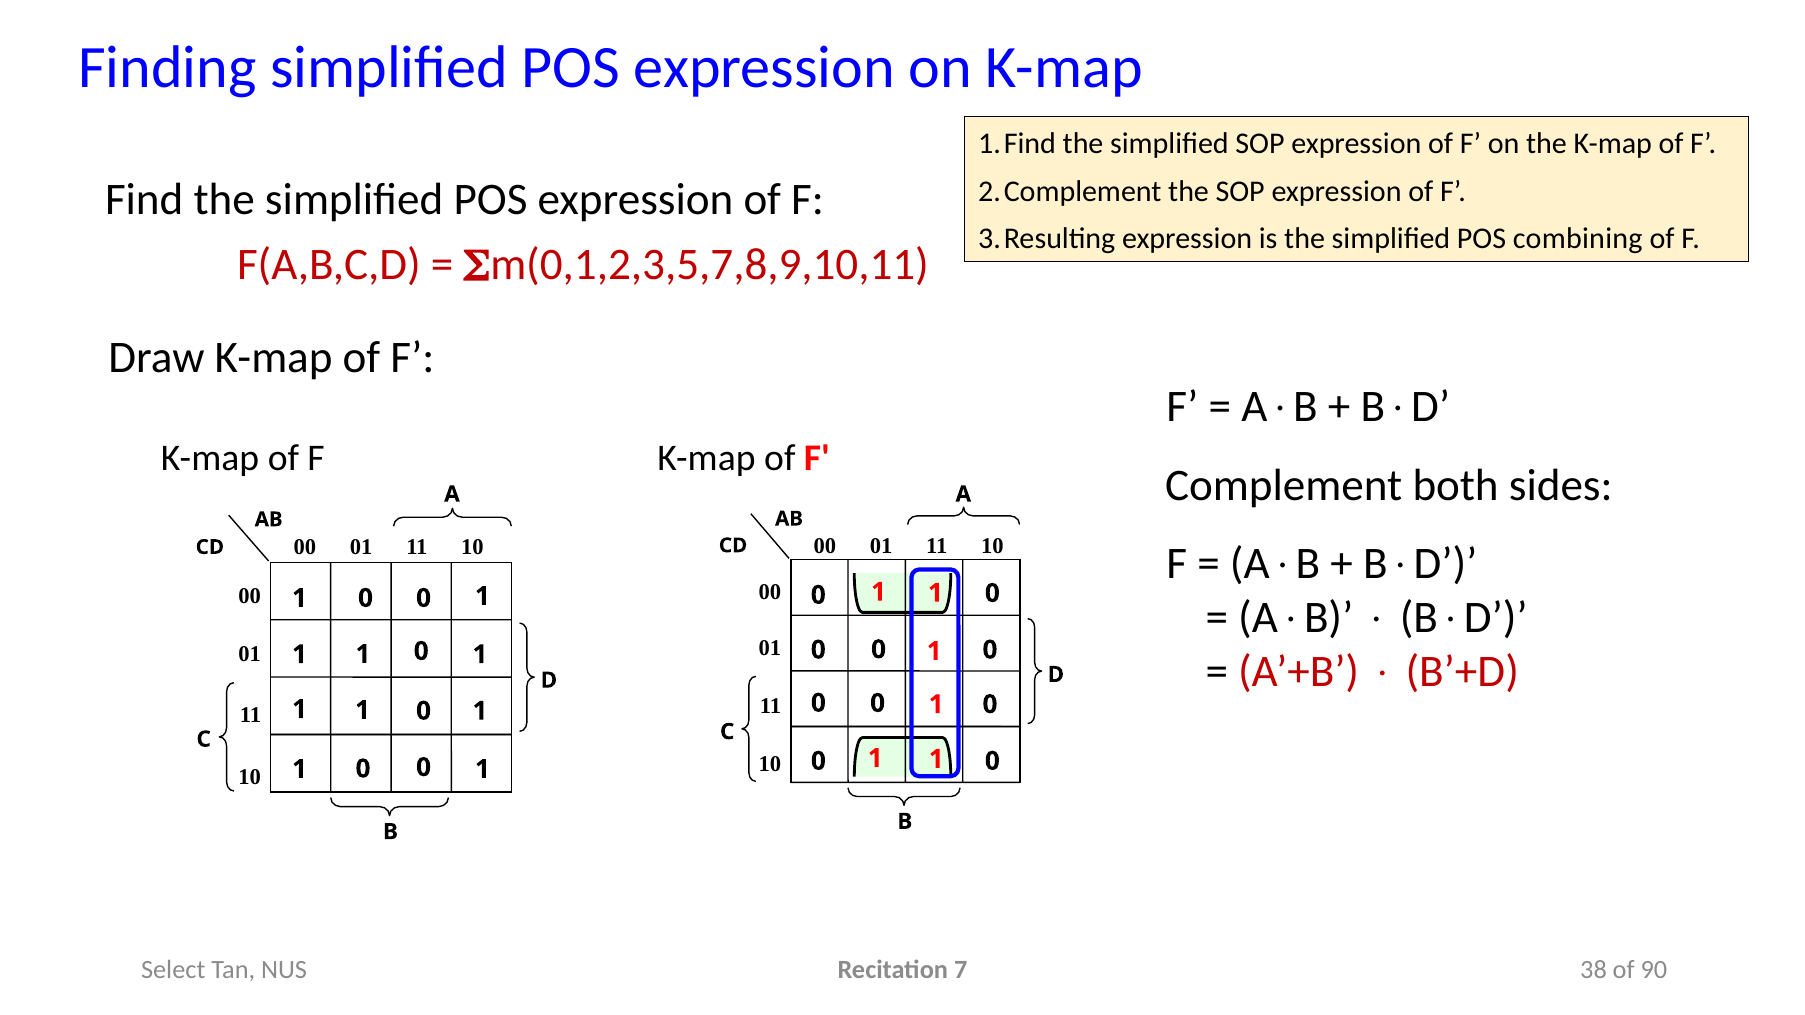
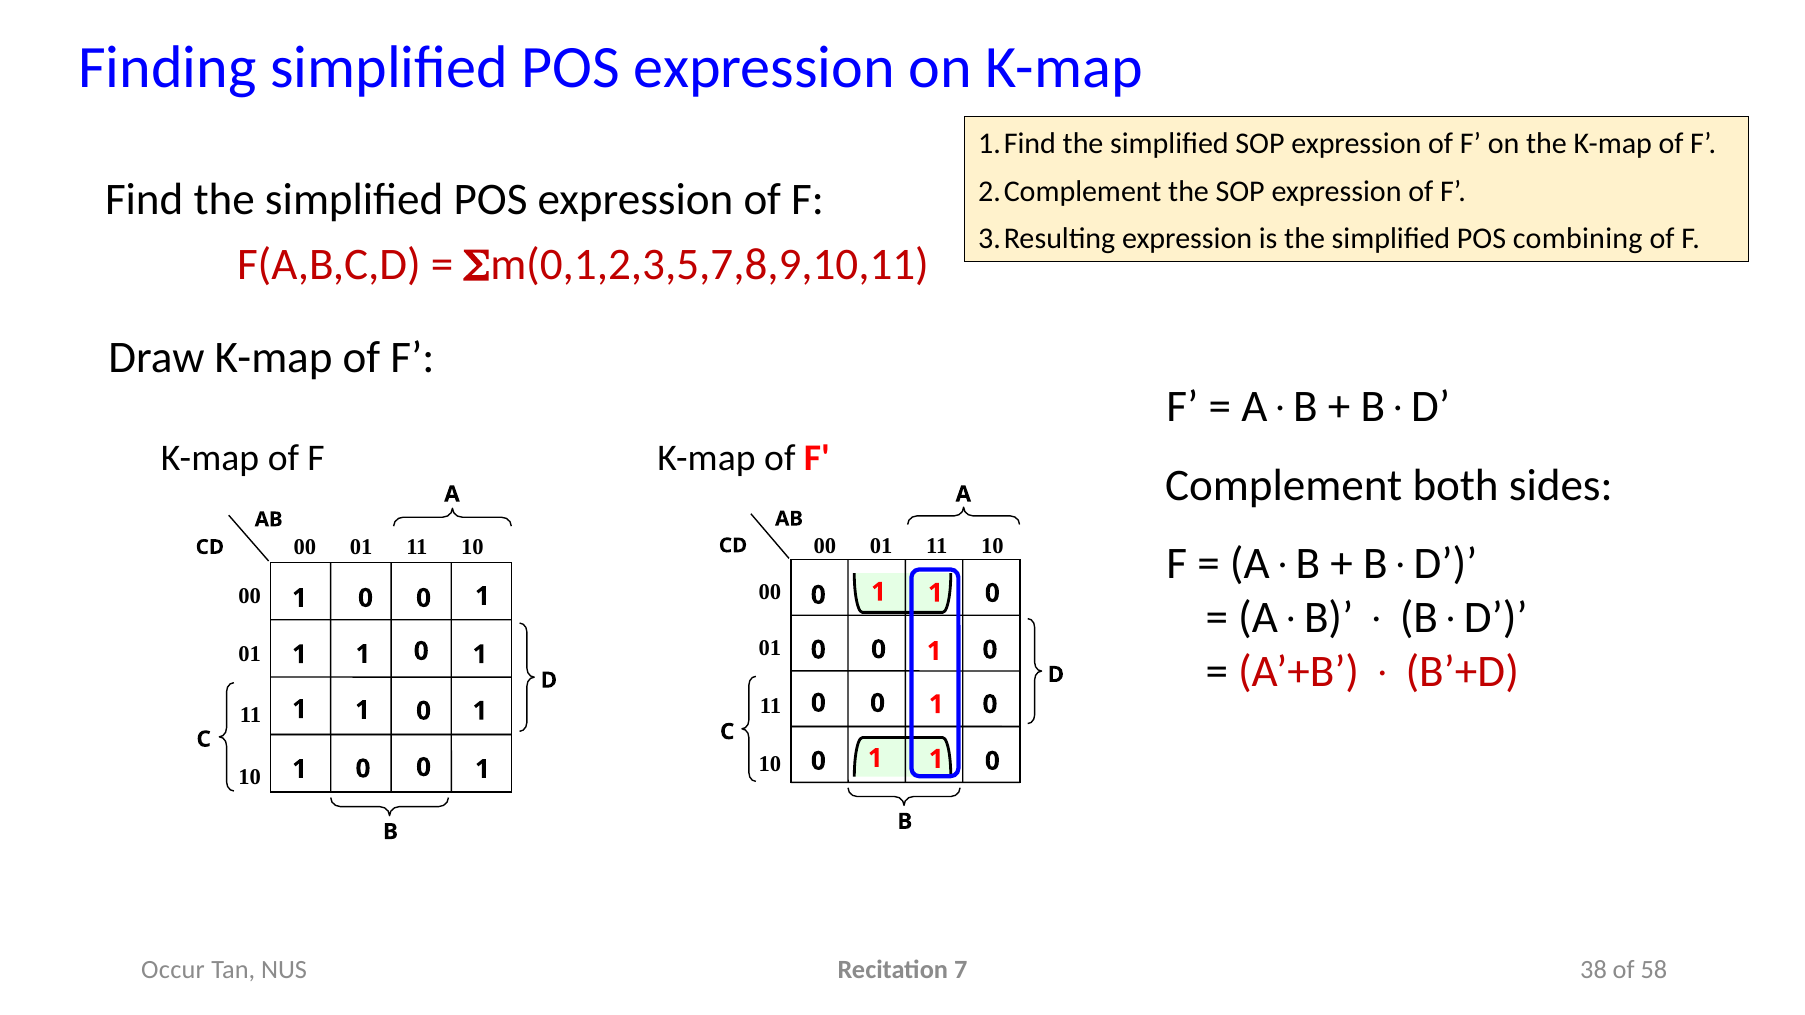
90: 90 -> 58
Select: Select -> Occur
